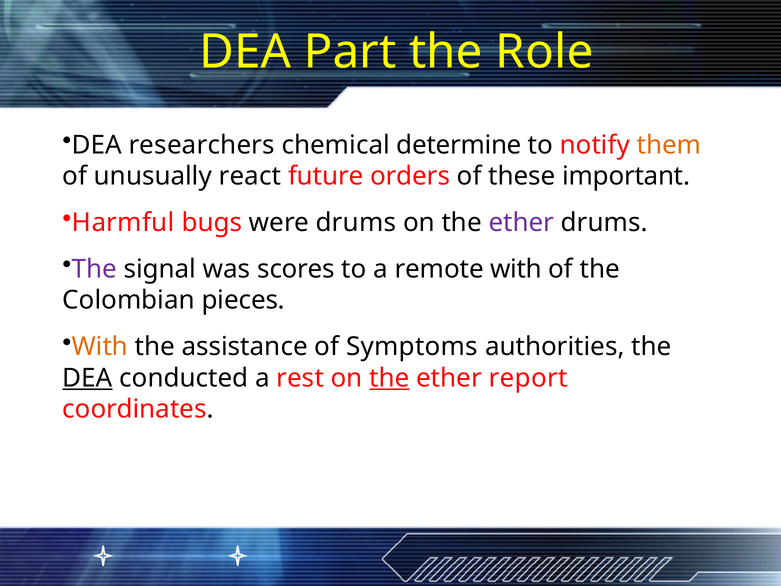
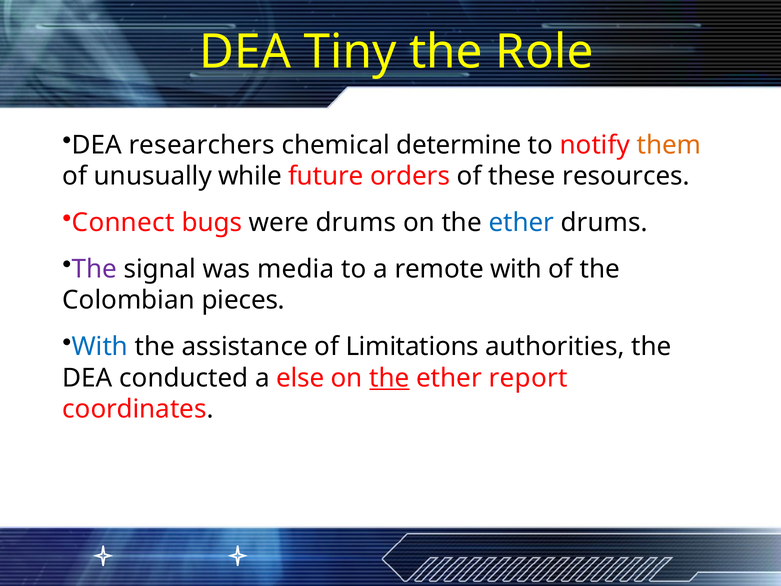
Part: Part -> Tiny
react: react -> while
important: important -> resources
Harmful: Harmful -> Connect
ether at (521, 223) colour: purple -> blue
scores: scores -> media
With at (100, 347) colour: orange -> blue
Symptoms: Symptoms -> Limitations
DEA at (88, 378) underline: present -> none
rest: rest -> else
